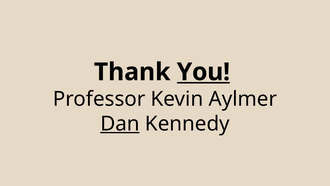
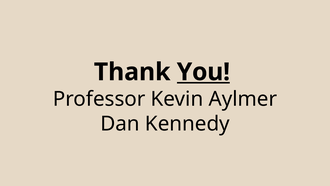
Dan underline: present -> none
